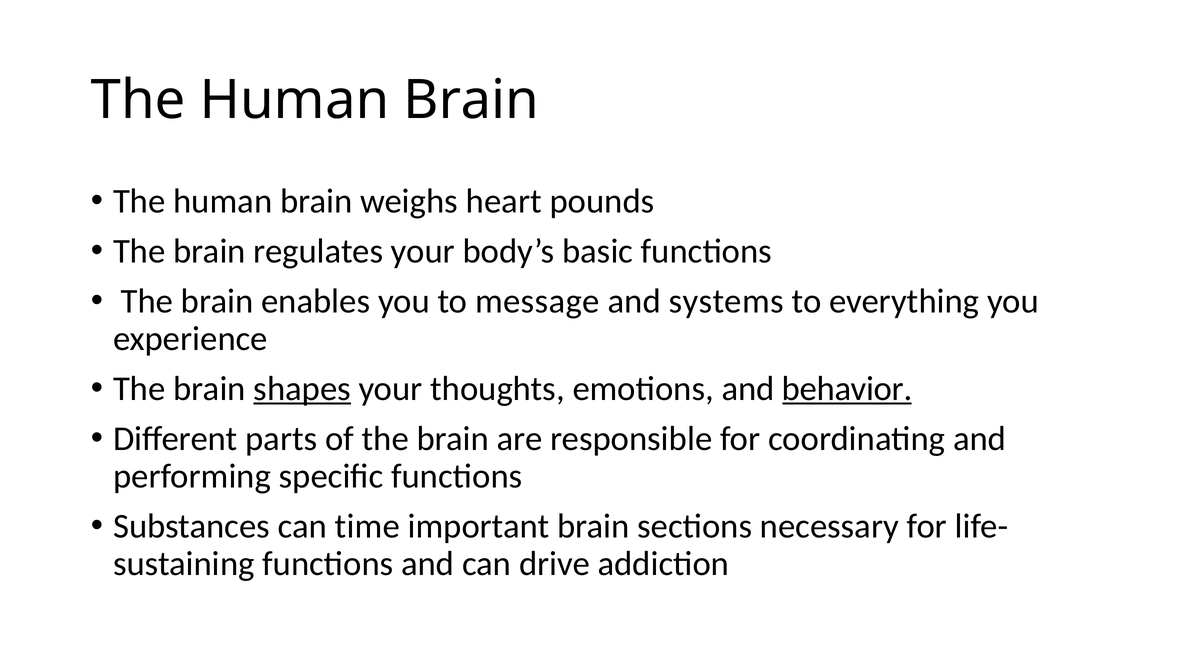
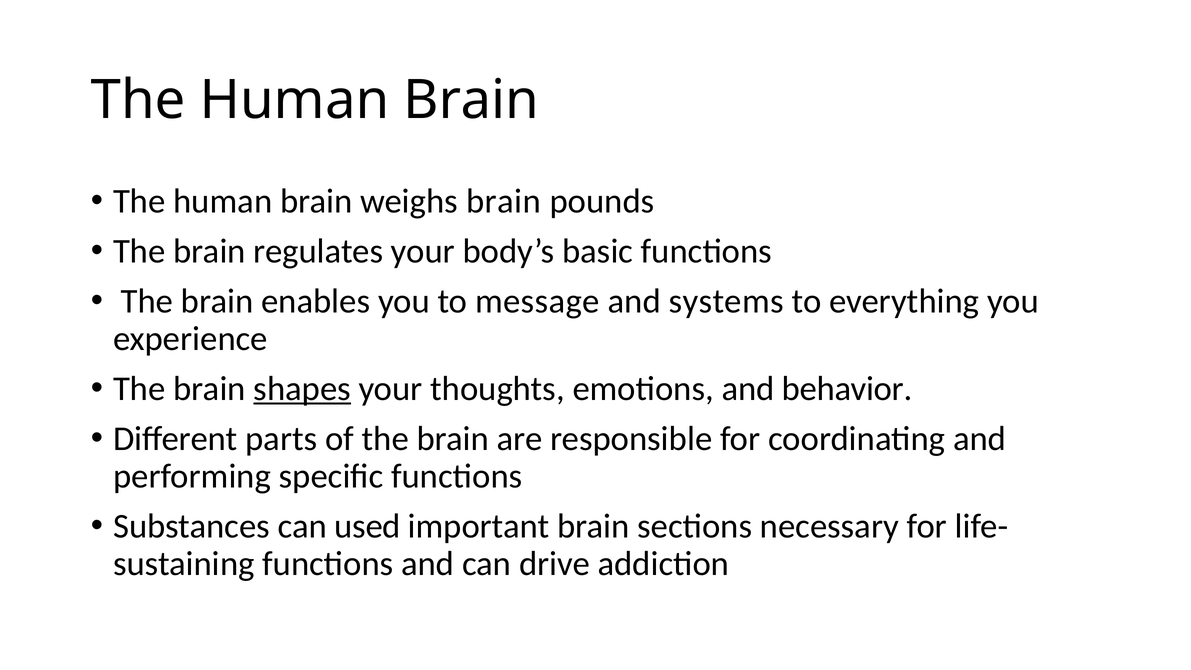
weighs heart: heart -> brain
behavior underline: present -> none
time: time -> used
